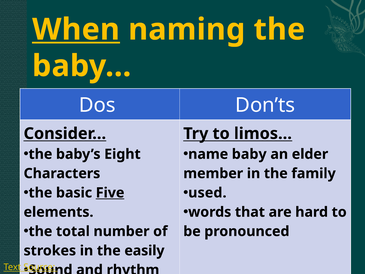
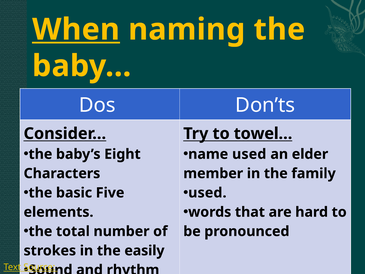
limos…: limos… -> towel…
name baby: baby -> used
Five underline: present -> none
